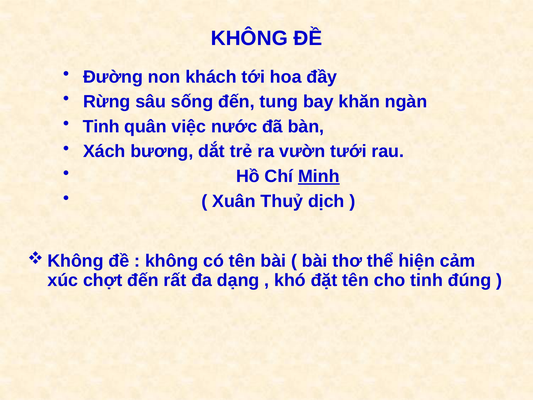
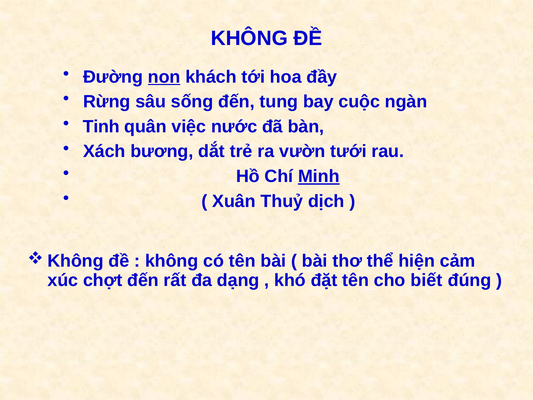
non underline: none -> present
khăn: khăn -> cuộc
cho tinh: tinh -> biết
